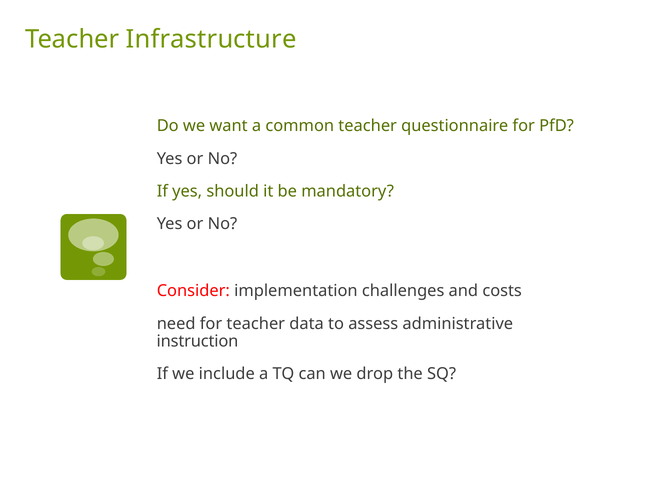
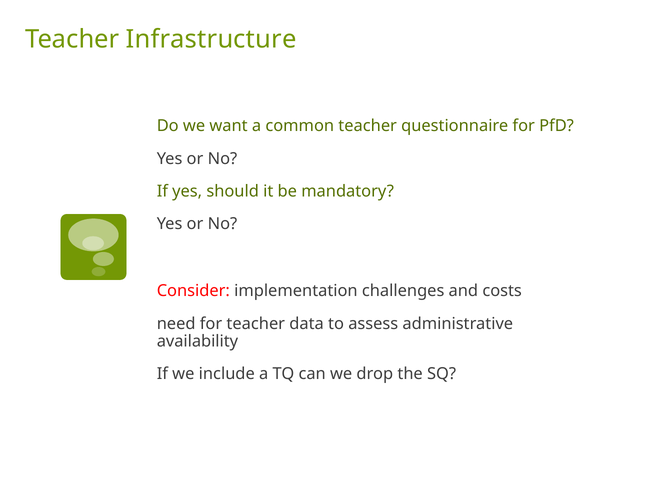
instruction: instruction -> availability
